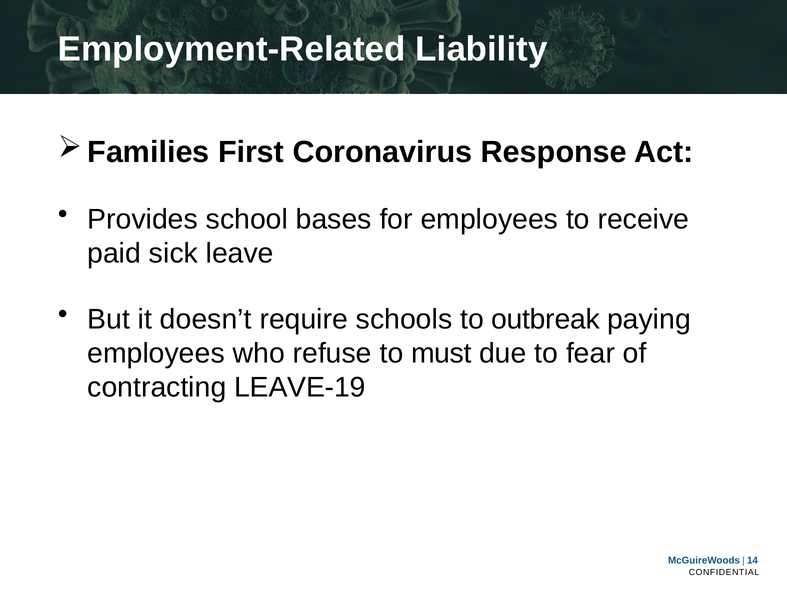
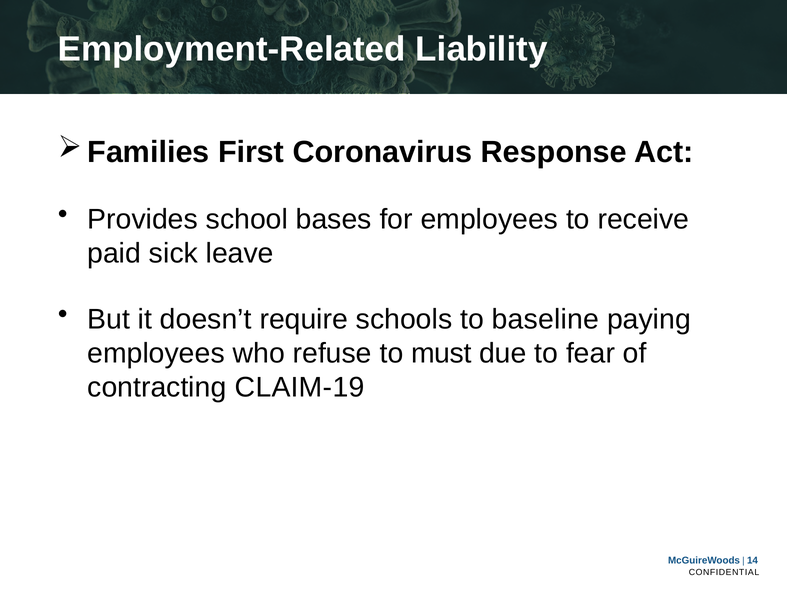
outbreak: outbreak -> baseline
LEAVE-19: LEAVE-19 -> CLAIM-19
